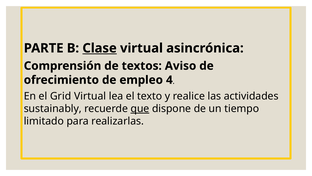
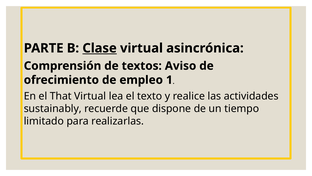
4: 4 -> 1
Grid: Grid -> That
que underline: present -> none
